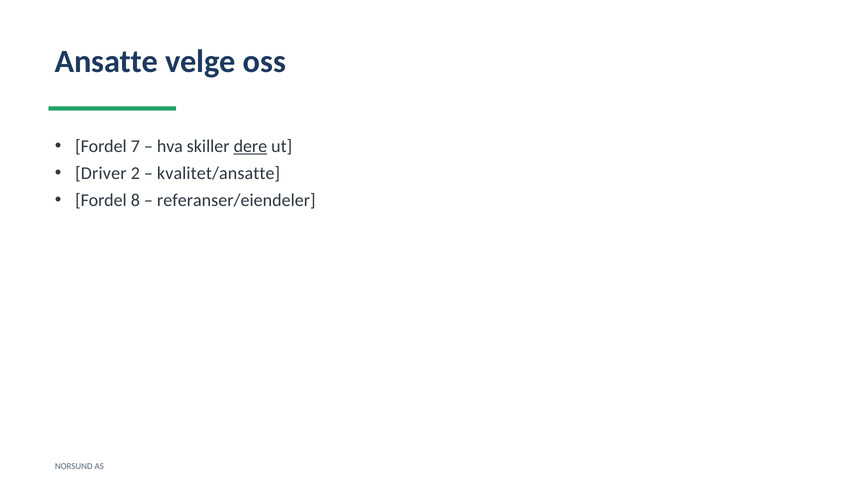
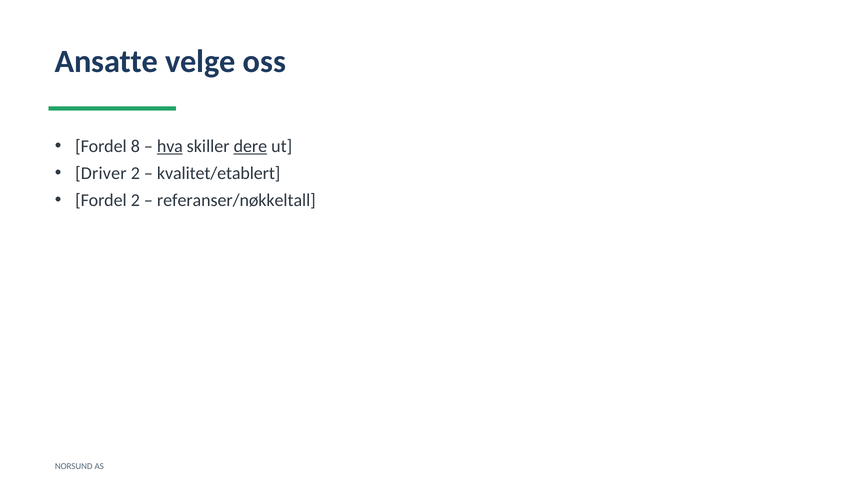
7: 7 -> 8
hva underline: none -> present
kvalitet/ansatte: kvalitet/ansatte -> kvalitet/etablert
Fordel 8: 8 -> 2
referanser/eiendeler: referanser/eiendeler -> referanser/nøkkeltall
